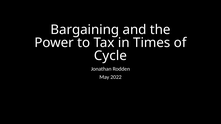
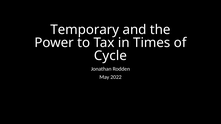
Bargaining: Bargaining -> Temporary
